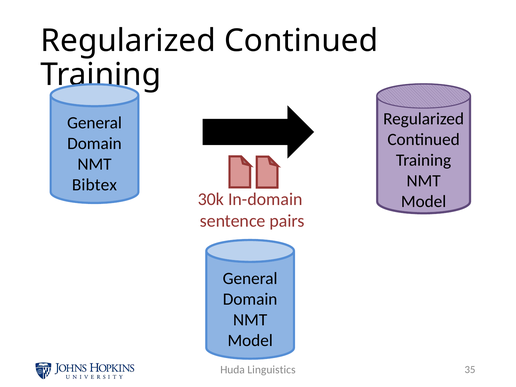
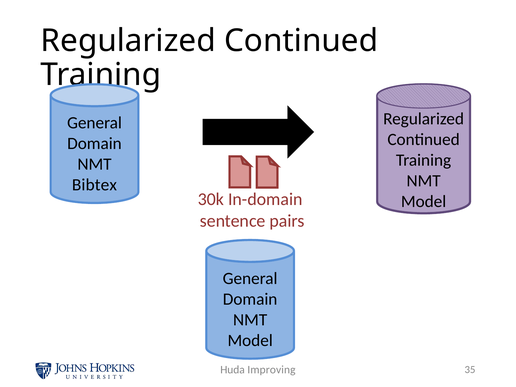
Linguistics: Linguistics -> Improving
